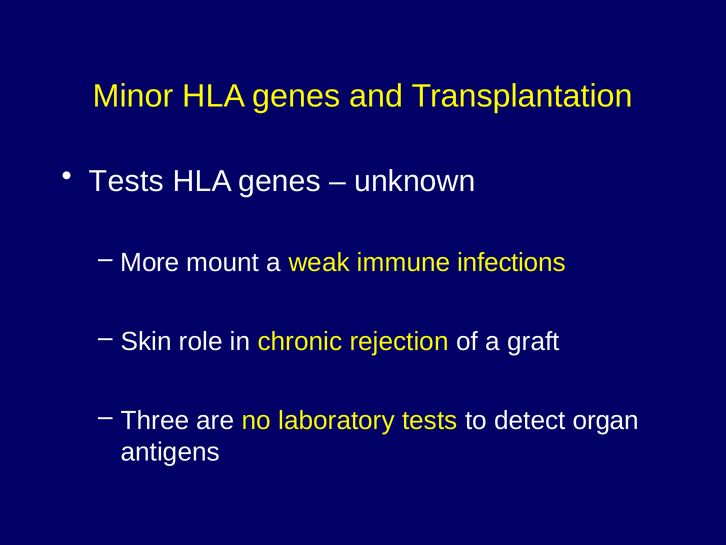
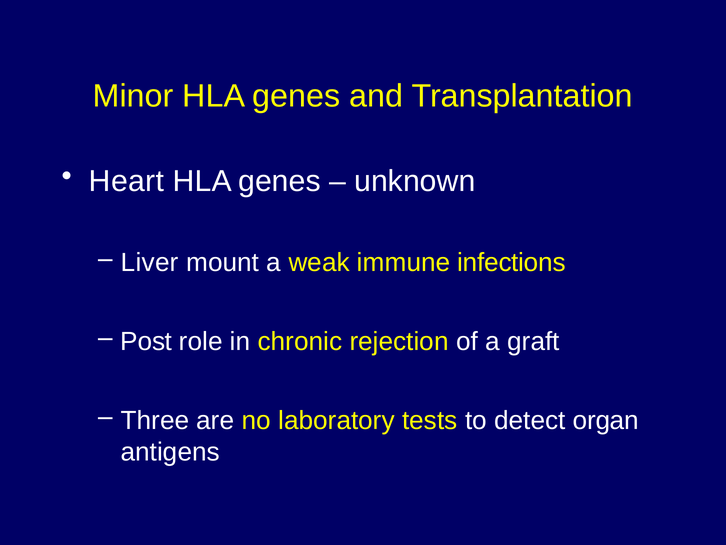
Tests at (127, 181): Tests -> Heart
More: More -> Liver
Skin: Skin -> Post
